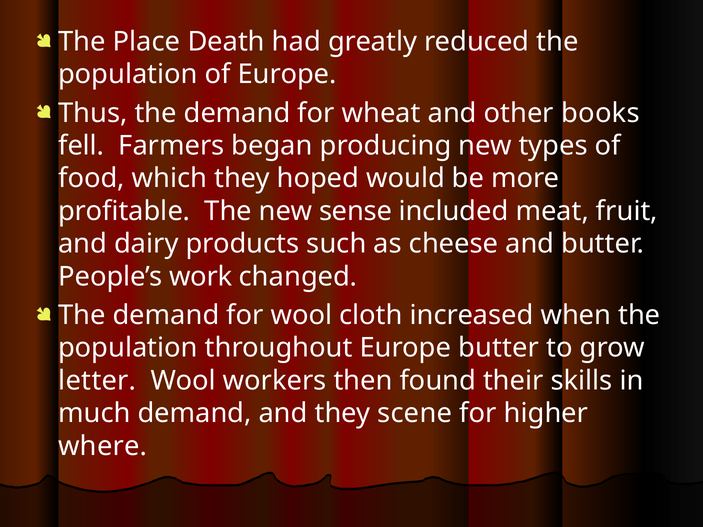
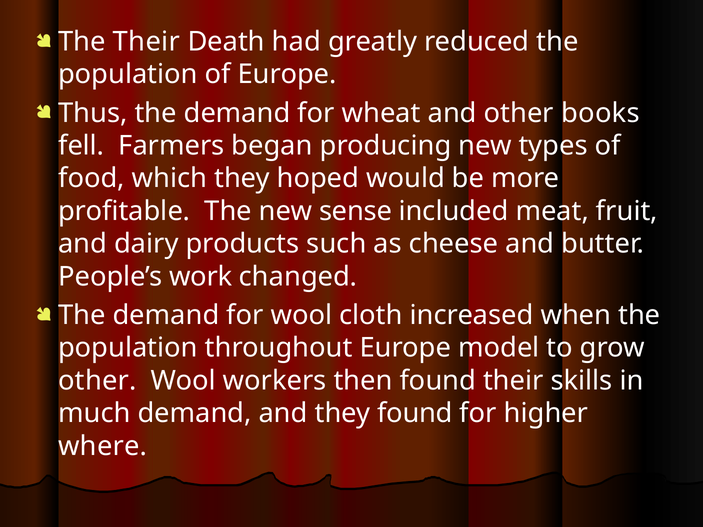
The Place: Place -> Their
Europe butter: butter -> model
letter at (97, 381): letter -> other
they scene: scene -> found
